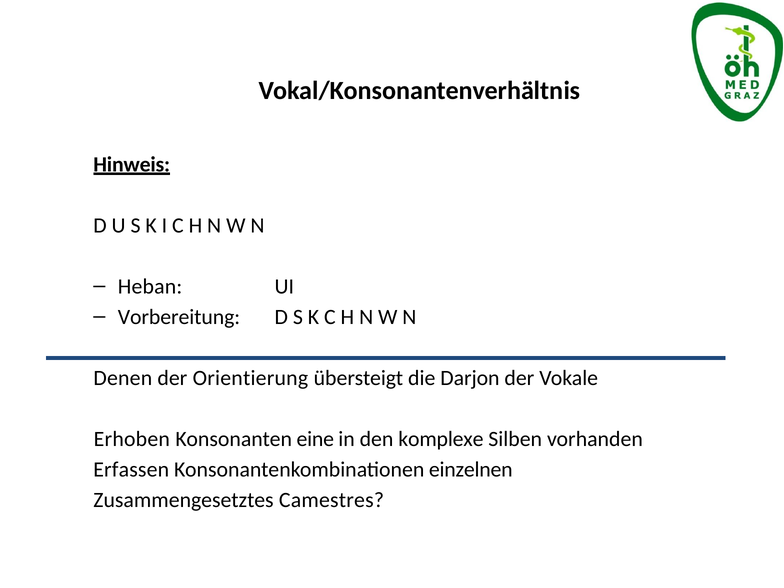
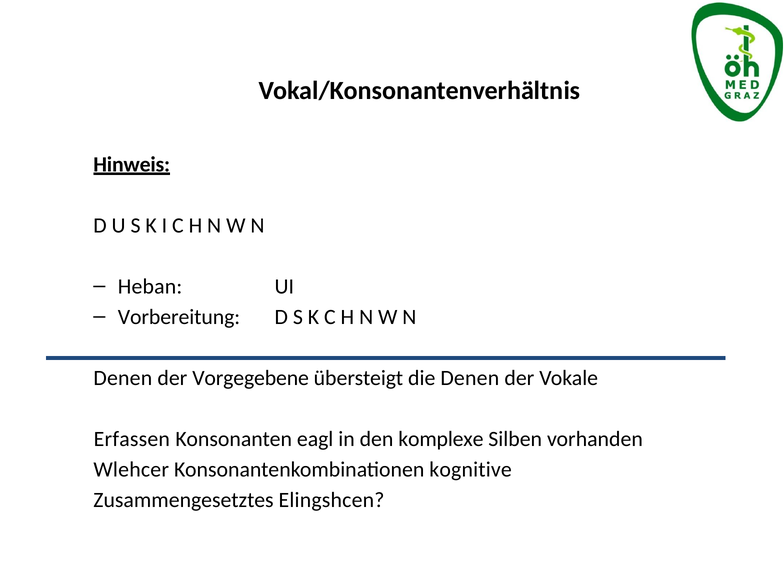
Orientierung: Orientierung -> Vorgegebene
die Darjon: Darjon -> Denen
Erhoben: Erhoben -> Erfassen
eine: eine -> eagl
Erfassen: Erfassen -> Wlehcer
einzelnen: einzelnen -> kognitive
Camestres: Camestres -> Elingshcen
